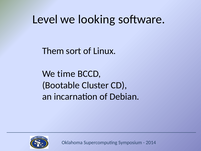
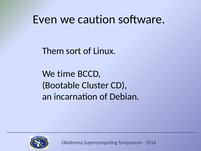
Level: Level -> Even
looking: looking -> caution
